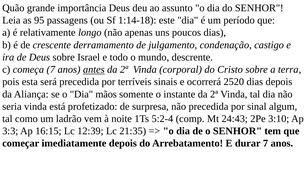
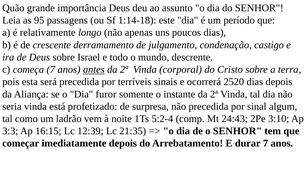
mãos: mãos -> furor
